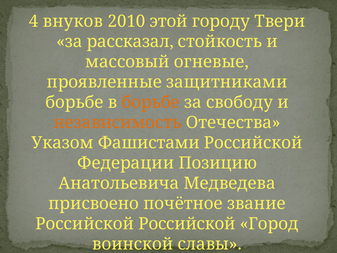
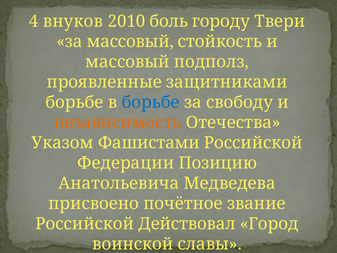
этой: этой -> боль
за рассказал: рассказал -> массовый
огневые: огневые -> подполз
борьбе at (151, 102) colour: orange -> blue
Российской Российской: Российской -> Действовал
